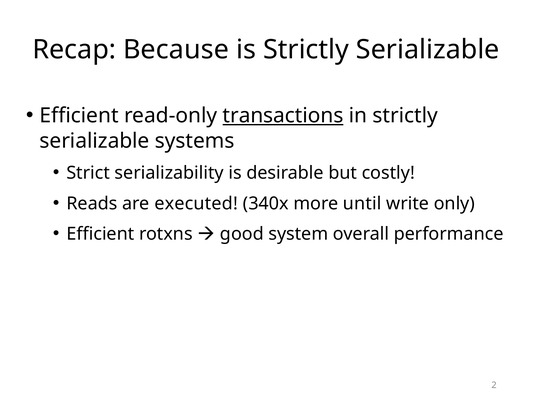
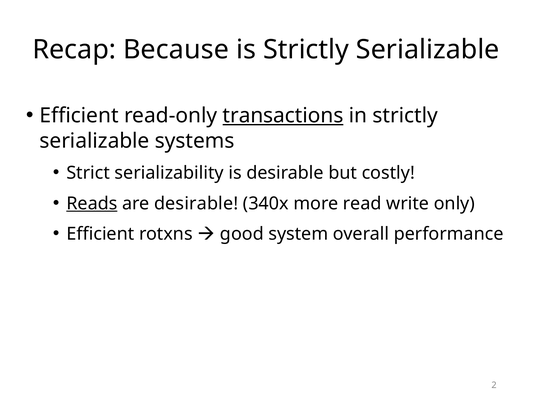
Reads underline: none -> present
are executed: executed -> desirable
until: until -> read
